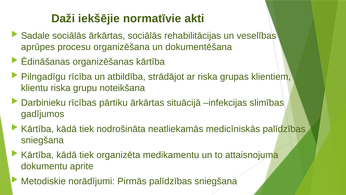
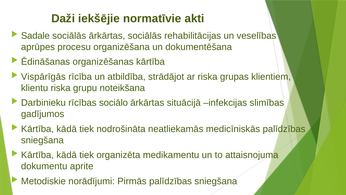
Pilngadīgu: Pilngadīgu -> Vispārīgās
pārtiku: pārtiku -> sociālo
